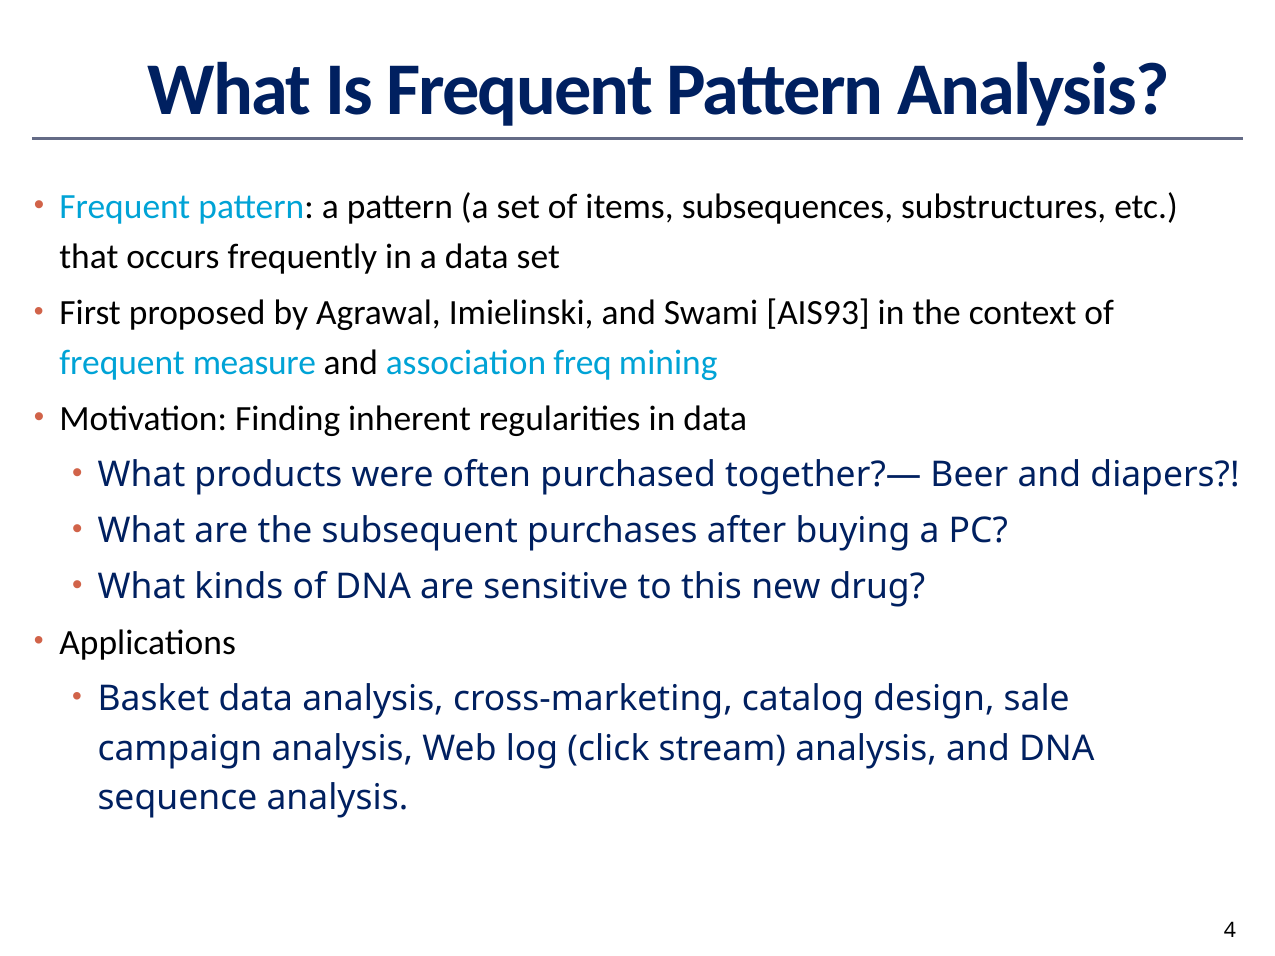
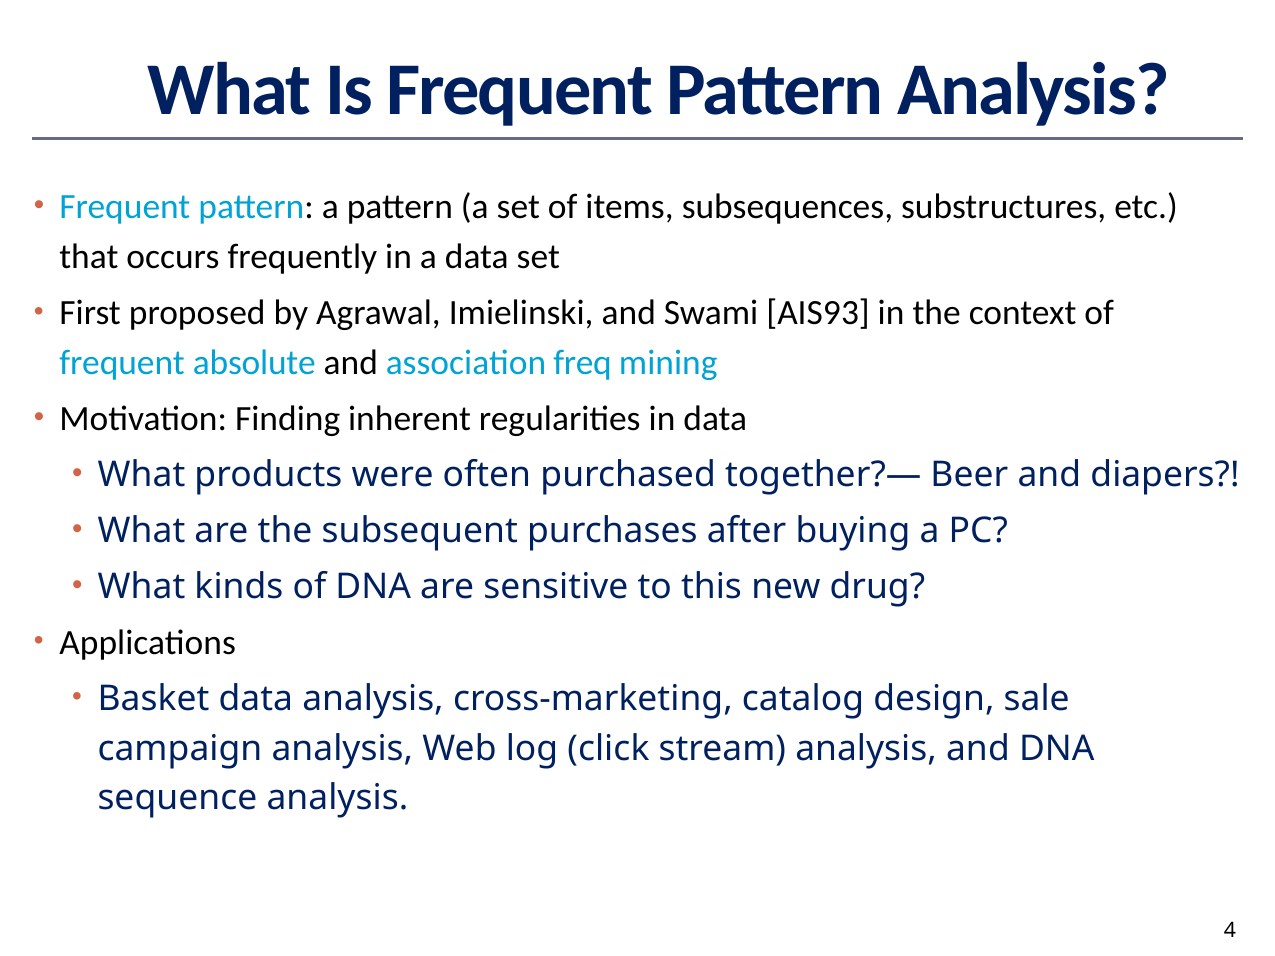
measure: measure -> absolute
